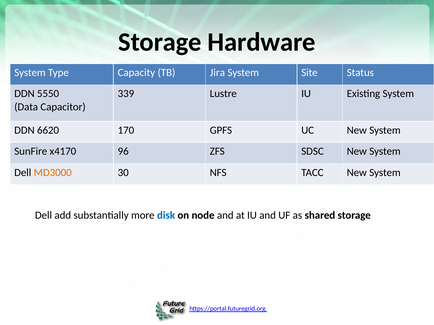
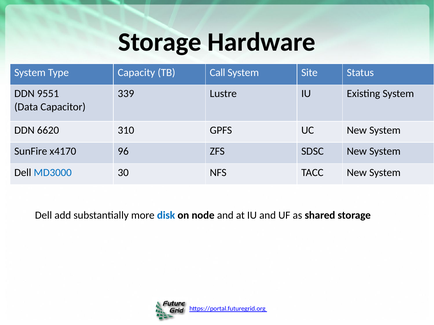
Jira: Jira -> Call
5550: 5550 -> 9551
170: 170 -> 310
MD3000 colour: orange -> blue
